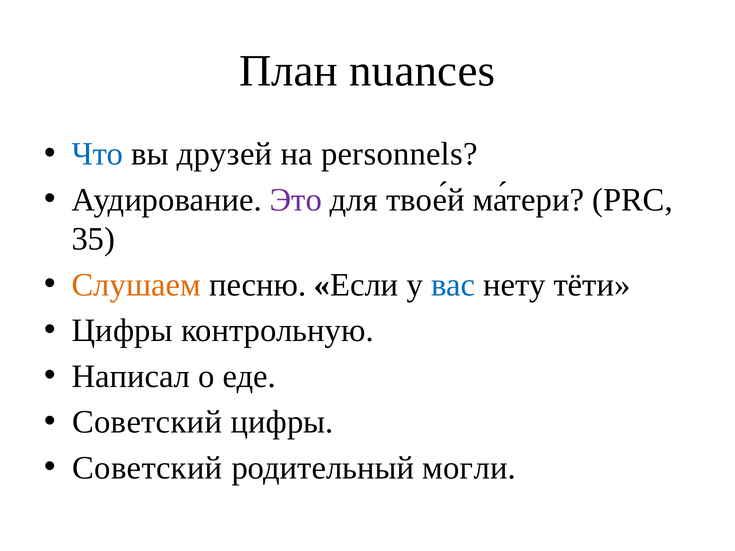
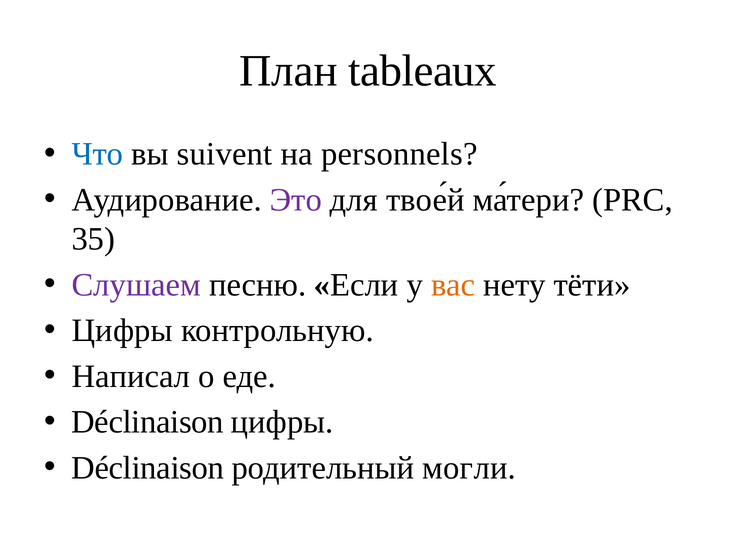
nuances: nuances -> tableaux
друзей: друзей -> suivent
Слушаем colour: orange -> purple
вас colour: blue -> orange
Советский at (147, 422): Советский -> Déclinaison
Советский at (147, 468): Советский -> Déclinaison
